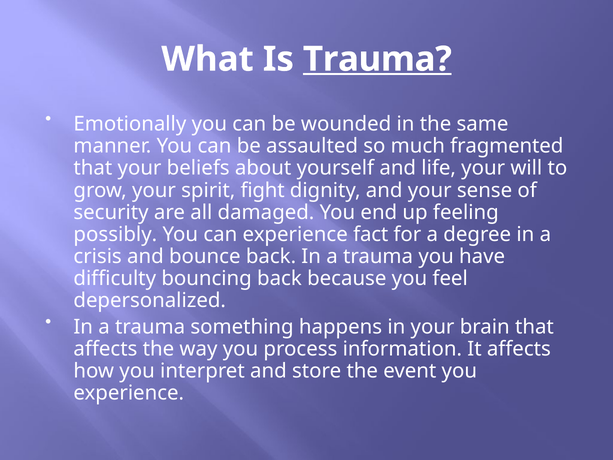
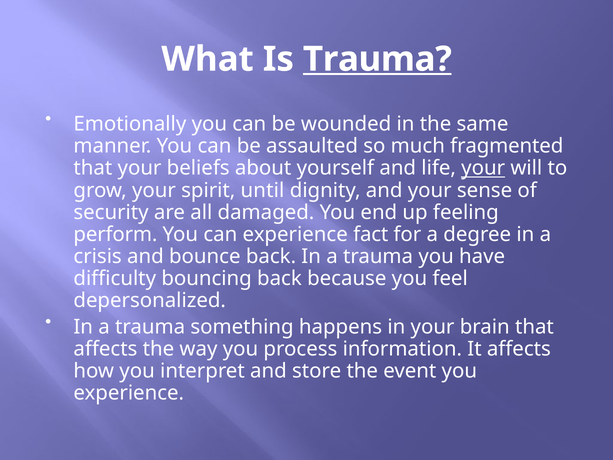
your at (483, 168) underline: none -> present
fight: fight -> until
possibly: possibly -> perform
